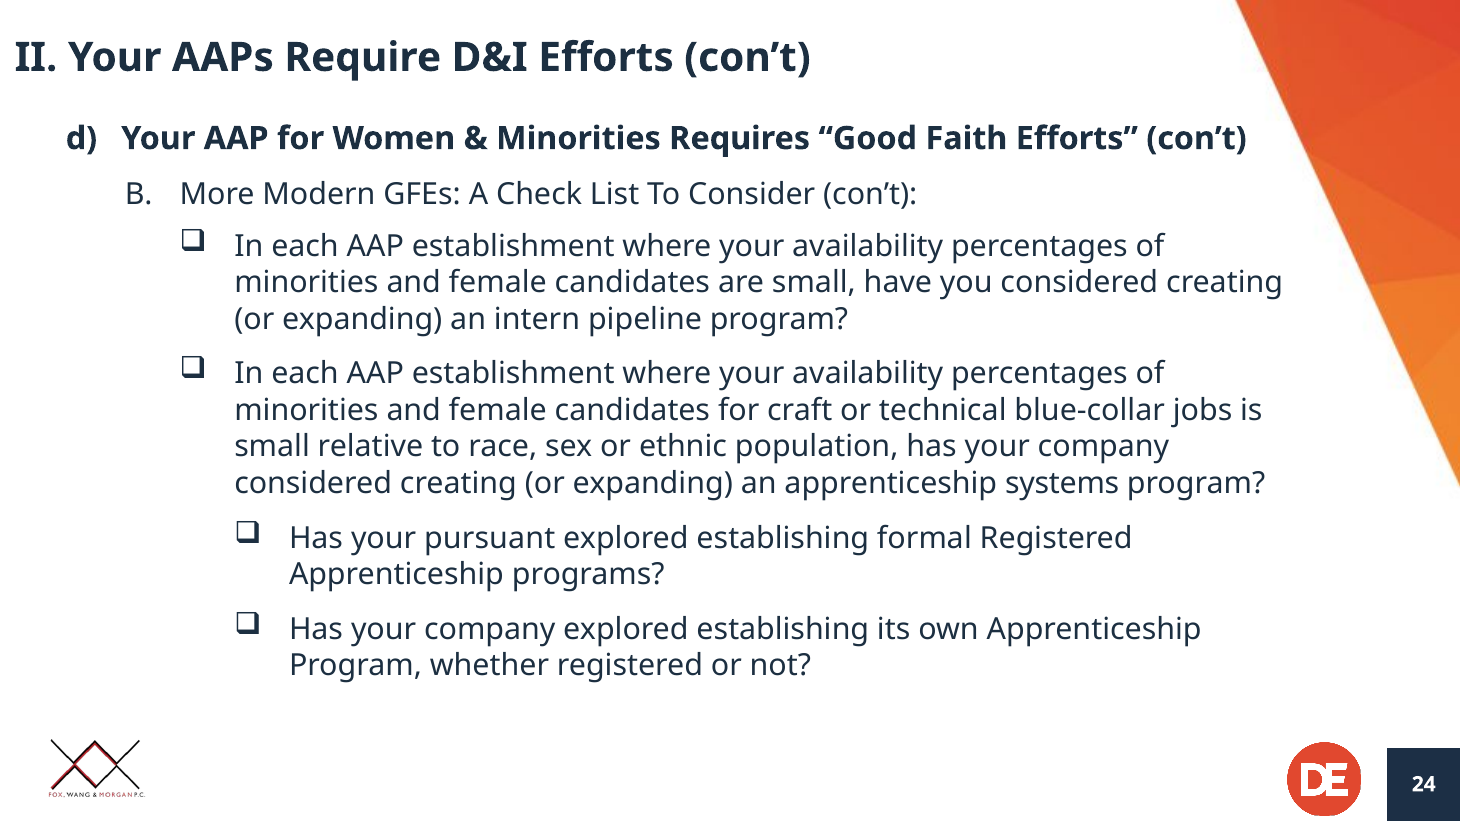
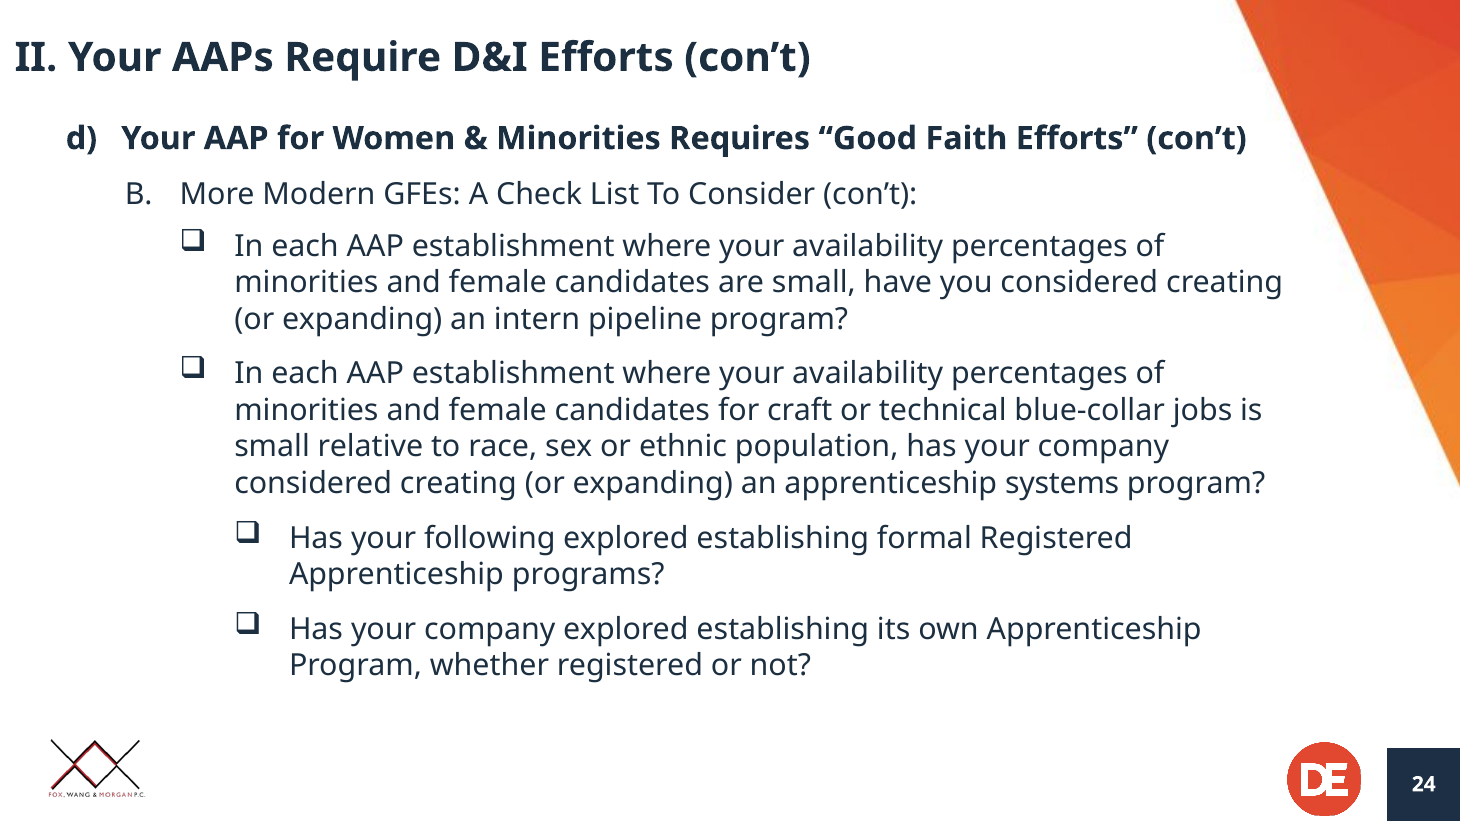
pursuant: pursuant -> following
